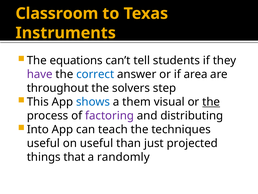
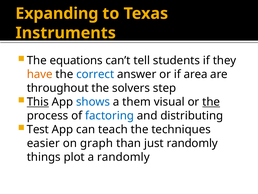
Classroom: Classroom -> Expanding
have colour: purple -> orange
This underline: none -> present
factoring colour: purple -> blue
Into: Into -> Test
useful at (43, 143): useful -> easier
on useful: useful -> graph
just projected: projected -> randomly
that: that -> plot
